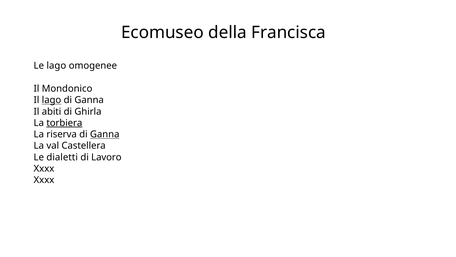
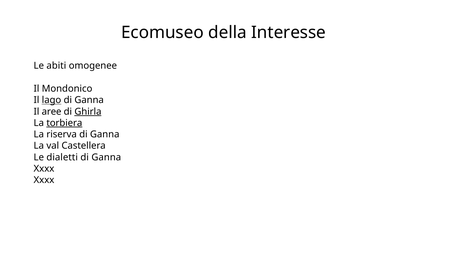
Francisca: Francisca -> Interesse
Le lago: lago -> abiti
abiti: abiti -> aree
Ghirla underline: none -> present
Ganna at (105, 134) underline: present -> none
Lavoro at (106, 157): Lavoro -> Ganna
